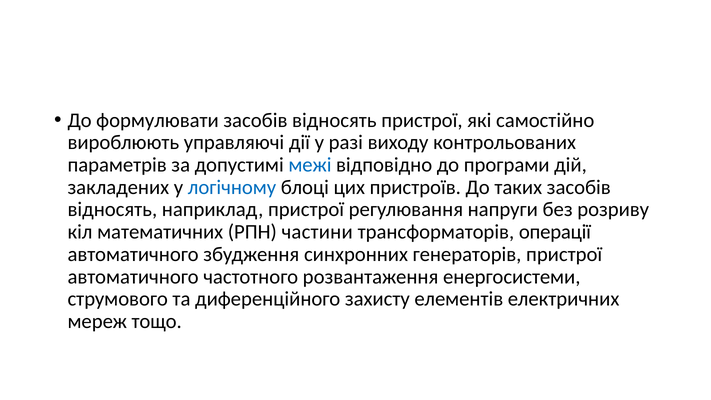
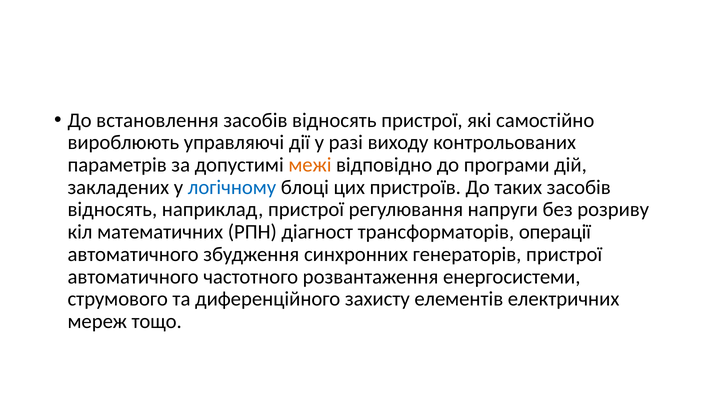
формулювати: формулювати -> встановлення
межі colour: blue -> orange
частини: частини -> діагност
